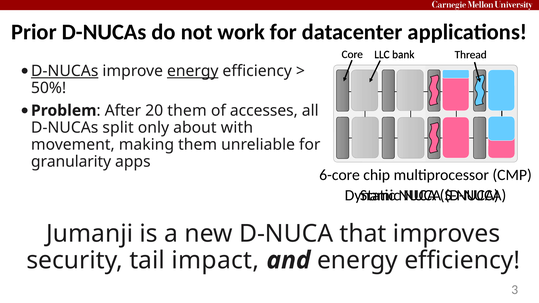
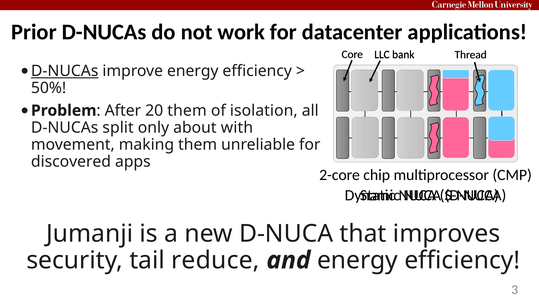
energy at (193, 71) underline: present -> none
accesses: accesses -> isolation
granularity: granularity -> discovered
6-core: 6-core -> 2-core
impact: impact -> reduce
